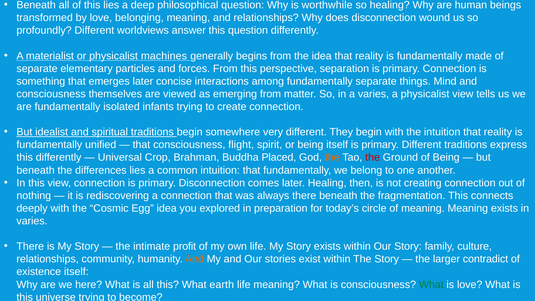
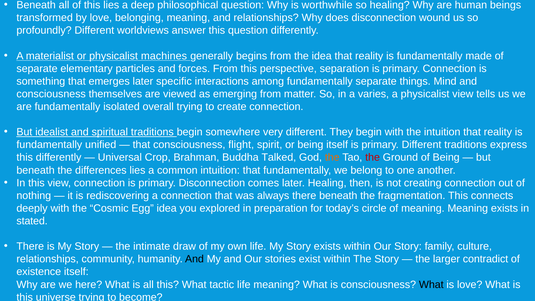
concise: concise -> specific
infants: infants -> overall
Placed: Placed -> Talked
varies at (32, 221): varies -> stated
profit: profit -> draw
And at (194, 259) colour: orange -> black
earth: earth -> tactic
What at (431, 284) colour: green -> black
